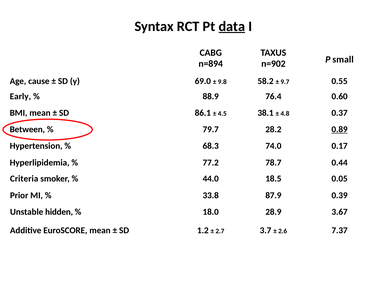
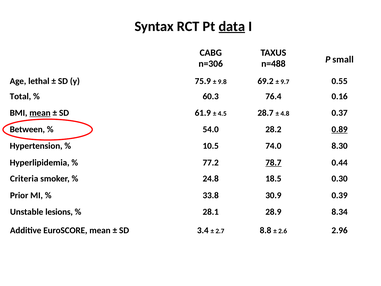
n=894: n=894 -> n=306
n=902: n=902 -> n=488
cause: cause -> lethal
69.0: 69.0 -> 75.9
58.2: 58.2 -> 69.2
Early: Early -> Total
88.9: 88.9 -> 60.3
0.60: 0.60 -> 0.16
mean at (40, 113) underline: none -> present
86.1: 86.1 -> 61.9
38.1: 38.1 -> 28.7
79.7: 79.7 -> 54.0
68.3: 68.3 -> 10.5
0.17: 0.17 -> 8.30
78.7 underline: none -> present
44.0: 44.0 -> 24.8
0.05: 0.05 -> 0.30
87.9: 87.9 -> 30.9
hidden: hidden -> lesions
18.0: 18.0 -> 28.1
3.67: 3.67 -> 8.34
1.2: 1.2 -> 3.4
3.7: 3.7 -> 8.8
7.37: 7.37 -> 2.96
